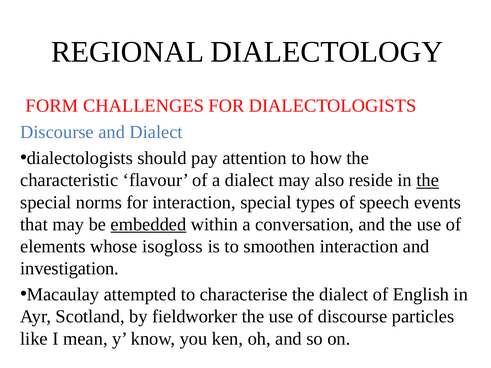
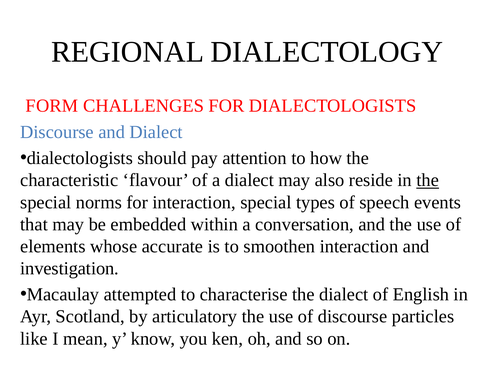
embedded underline: present -> none
isogloss: isogloss -> accurate
fieldworker: fieldworker -> articulatory
